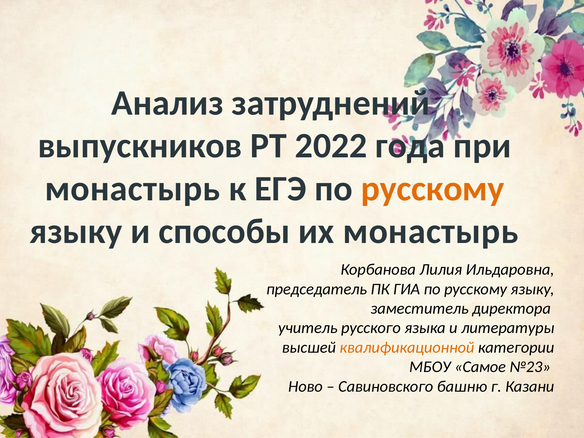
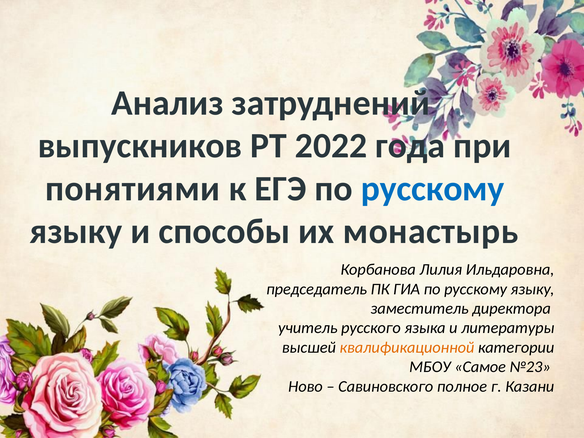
монастырь at (133, 189): монастырь -> понятиями
русскому at (433, 189) colour: orange -> blue
башню: башню -> полное
